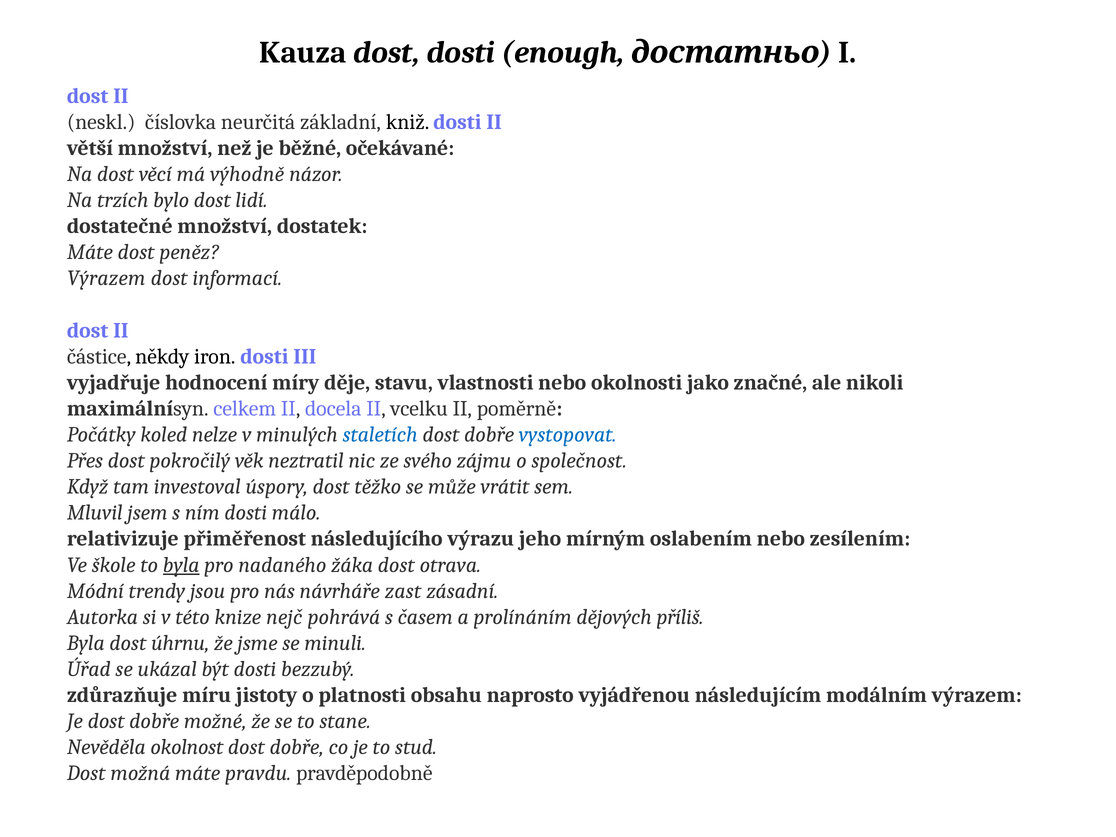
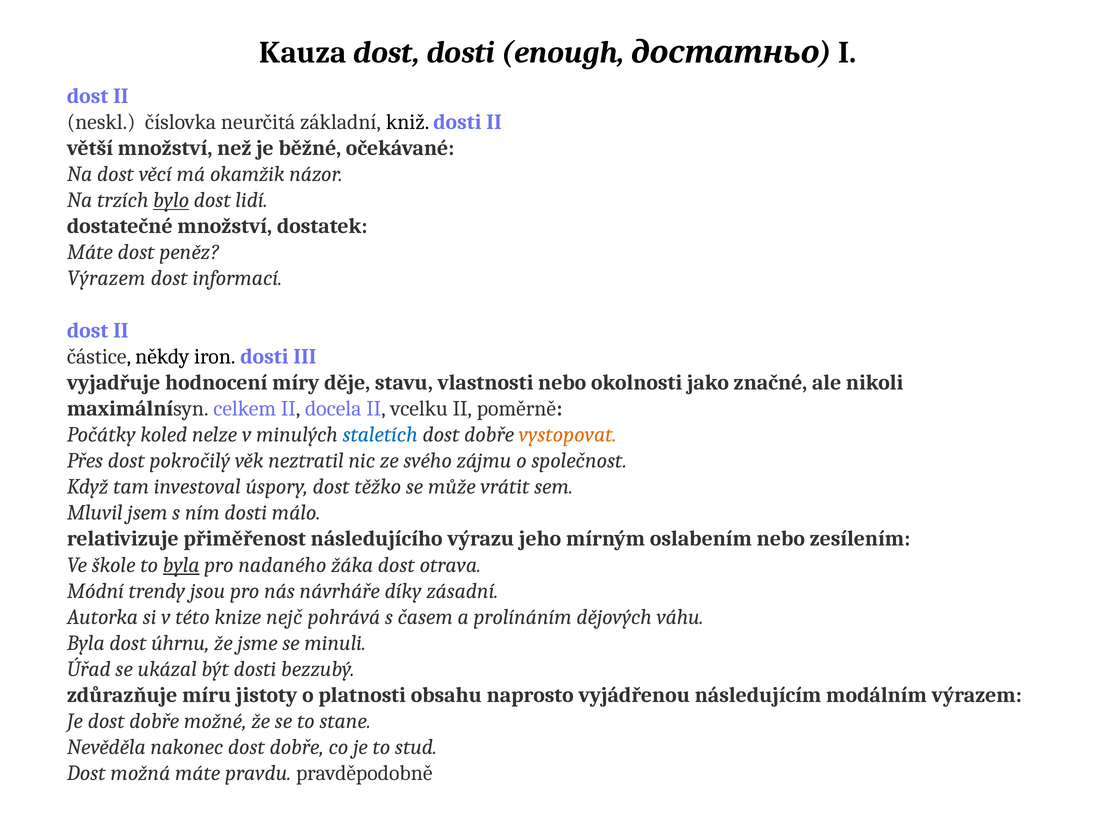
výhodně: výhodně -> okamžik
bylo underline: none -> present
vystopovat colour: blue -> orange
zast: zast -> díky
příliš: příliš -> váhu
okolnost: okolnost -> nakonec
